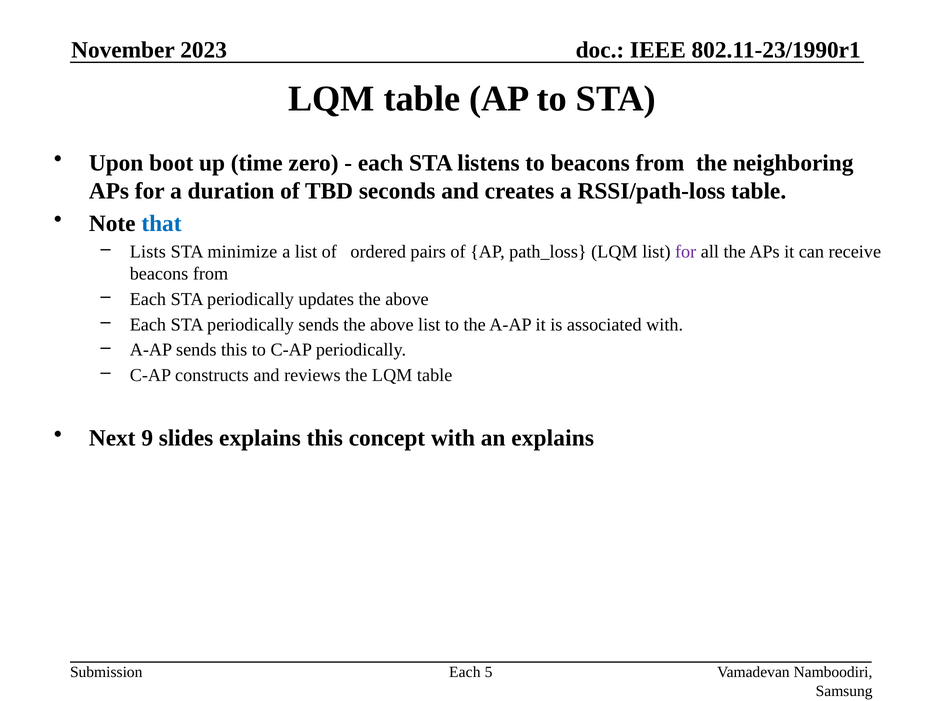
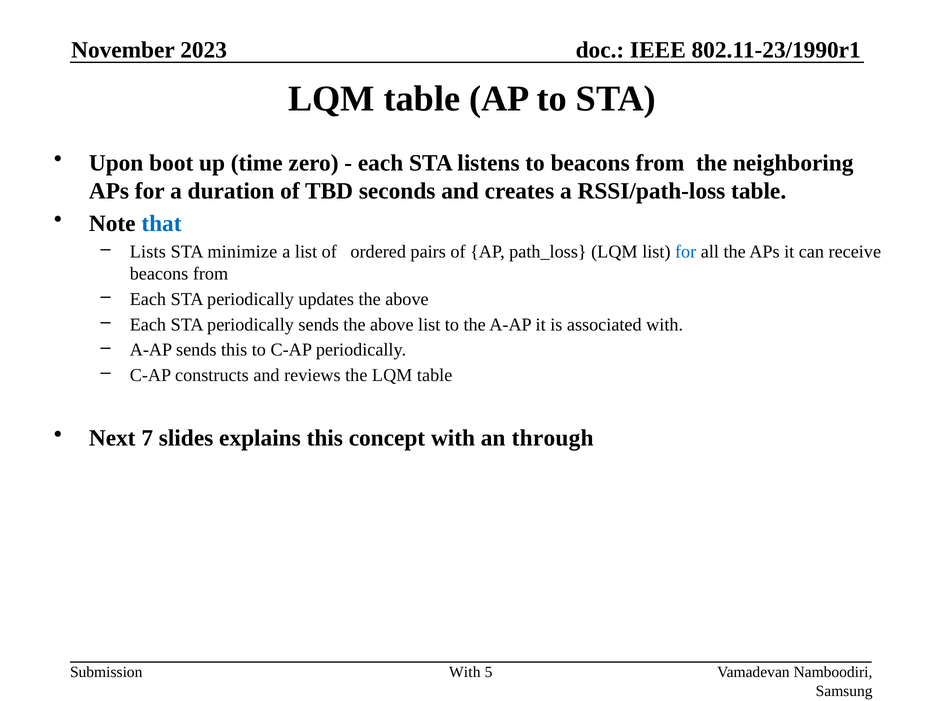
for at (686, 252) colour: purple -> blue
9: 9 -> 7
an explains: explains -> through
Each at (465, 672): Each -> With
